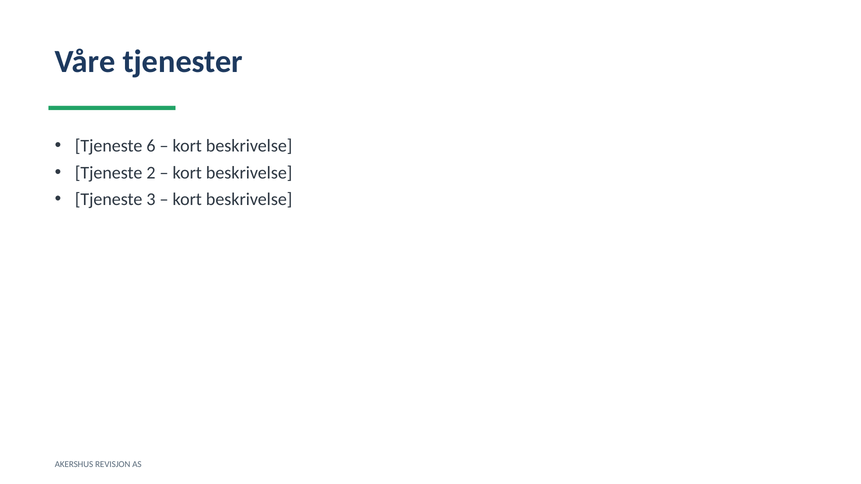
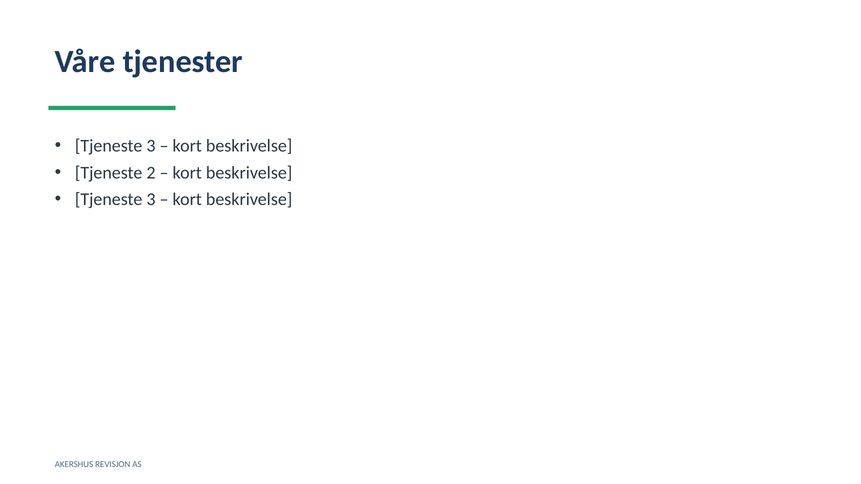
6 at (151, 146): 6 -> 3
